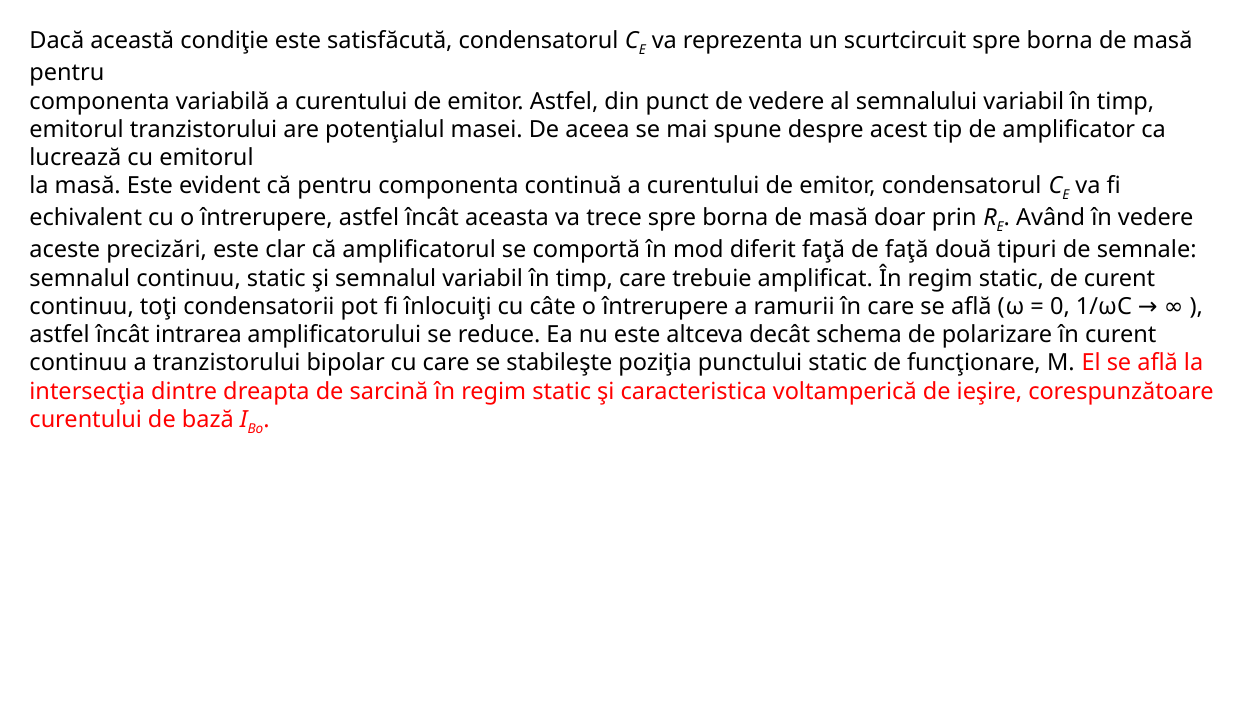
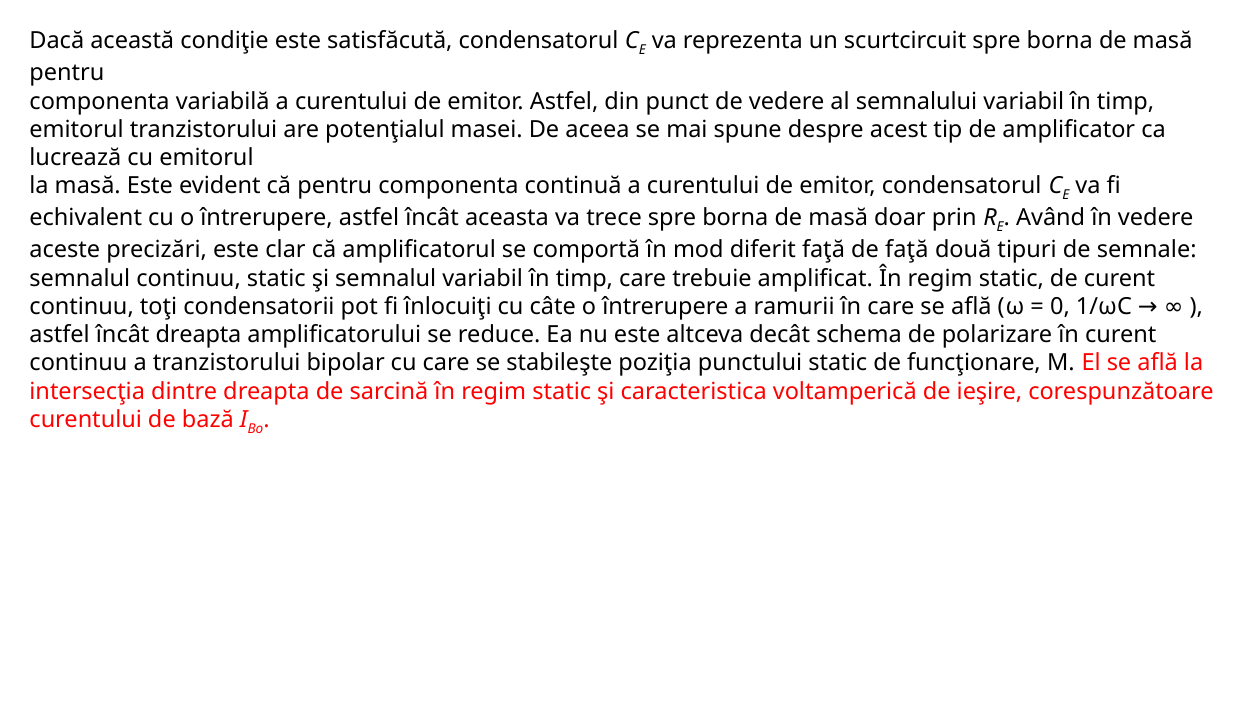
încât intrarea: intrarea -> dreapta
